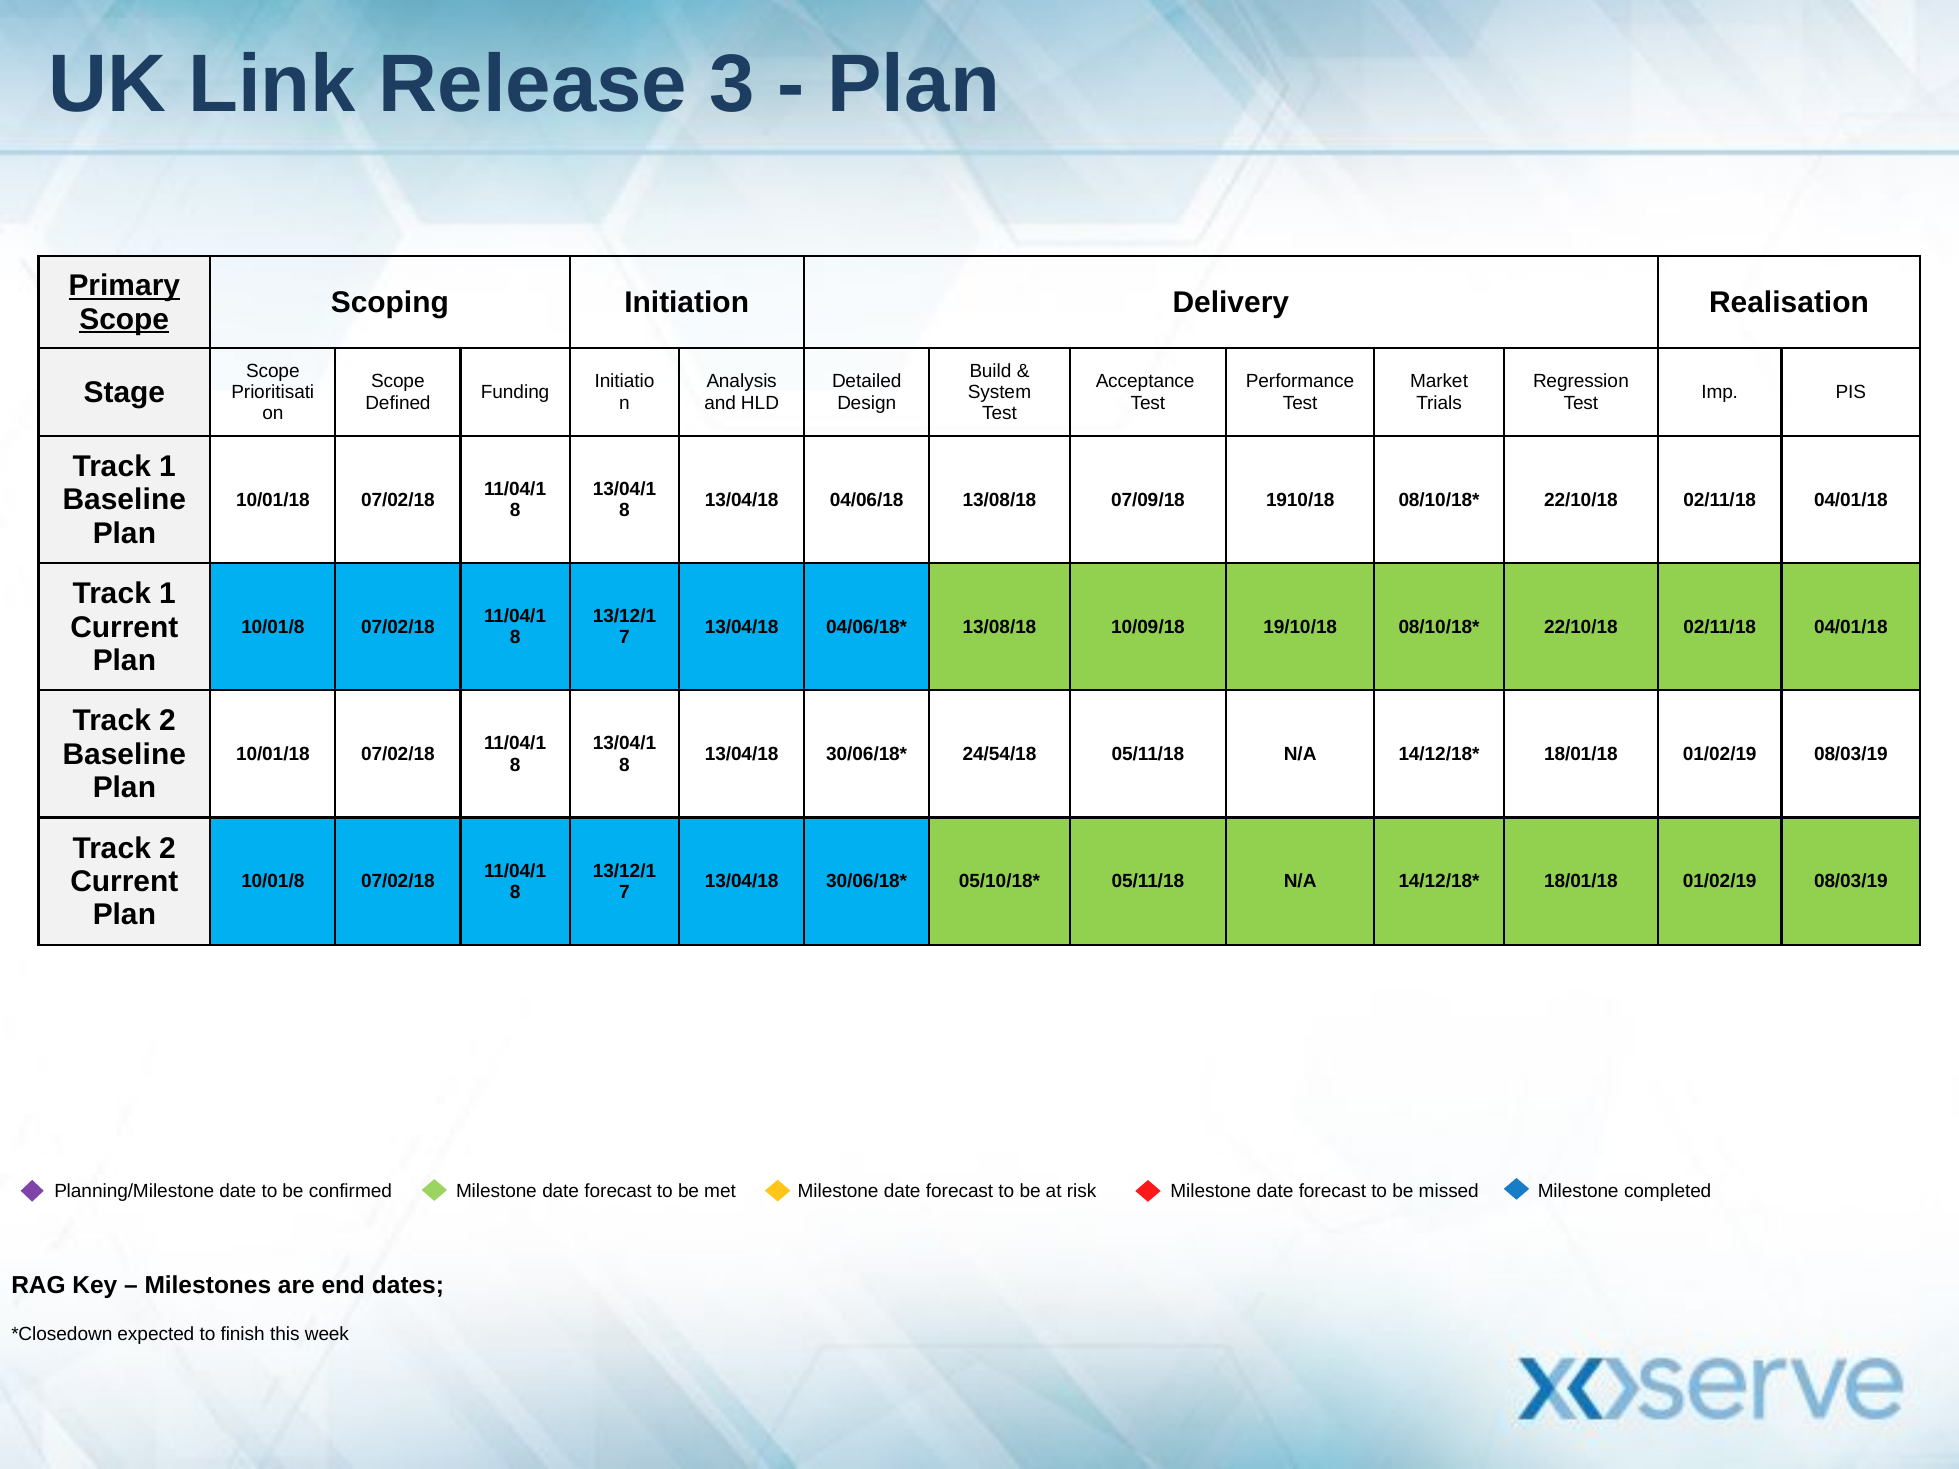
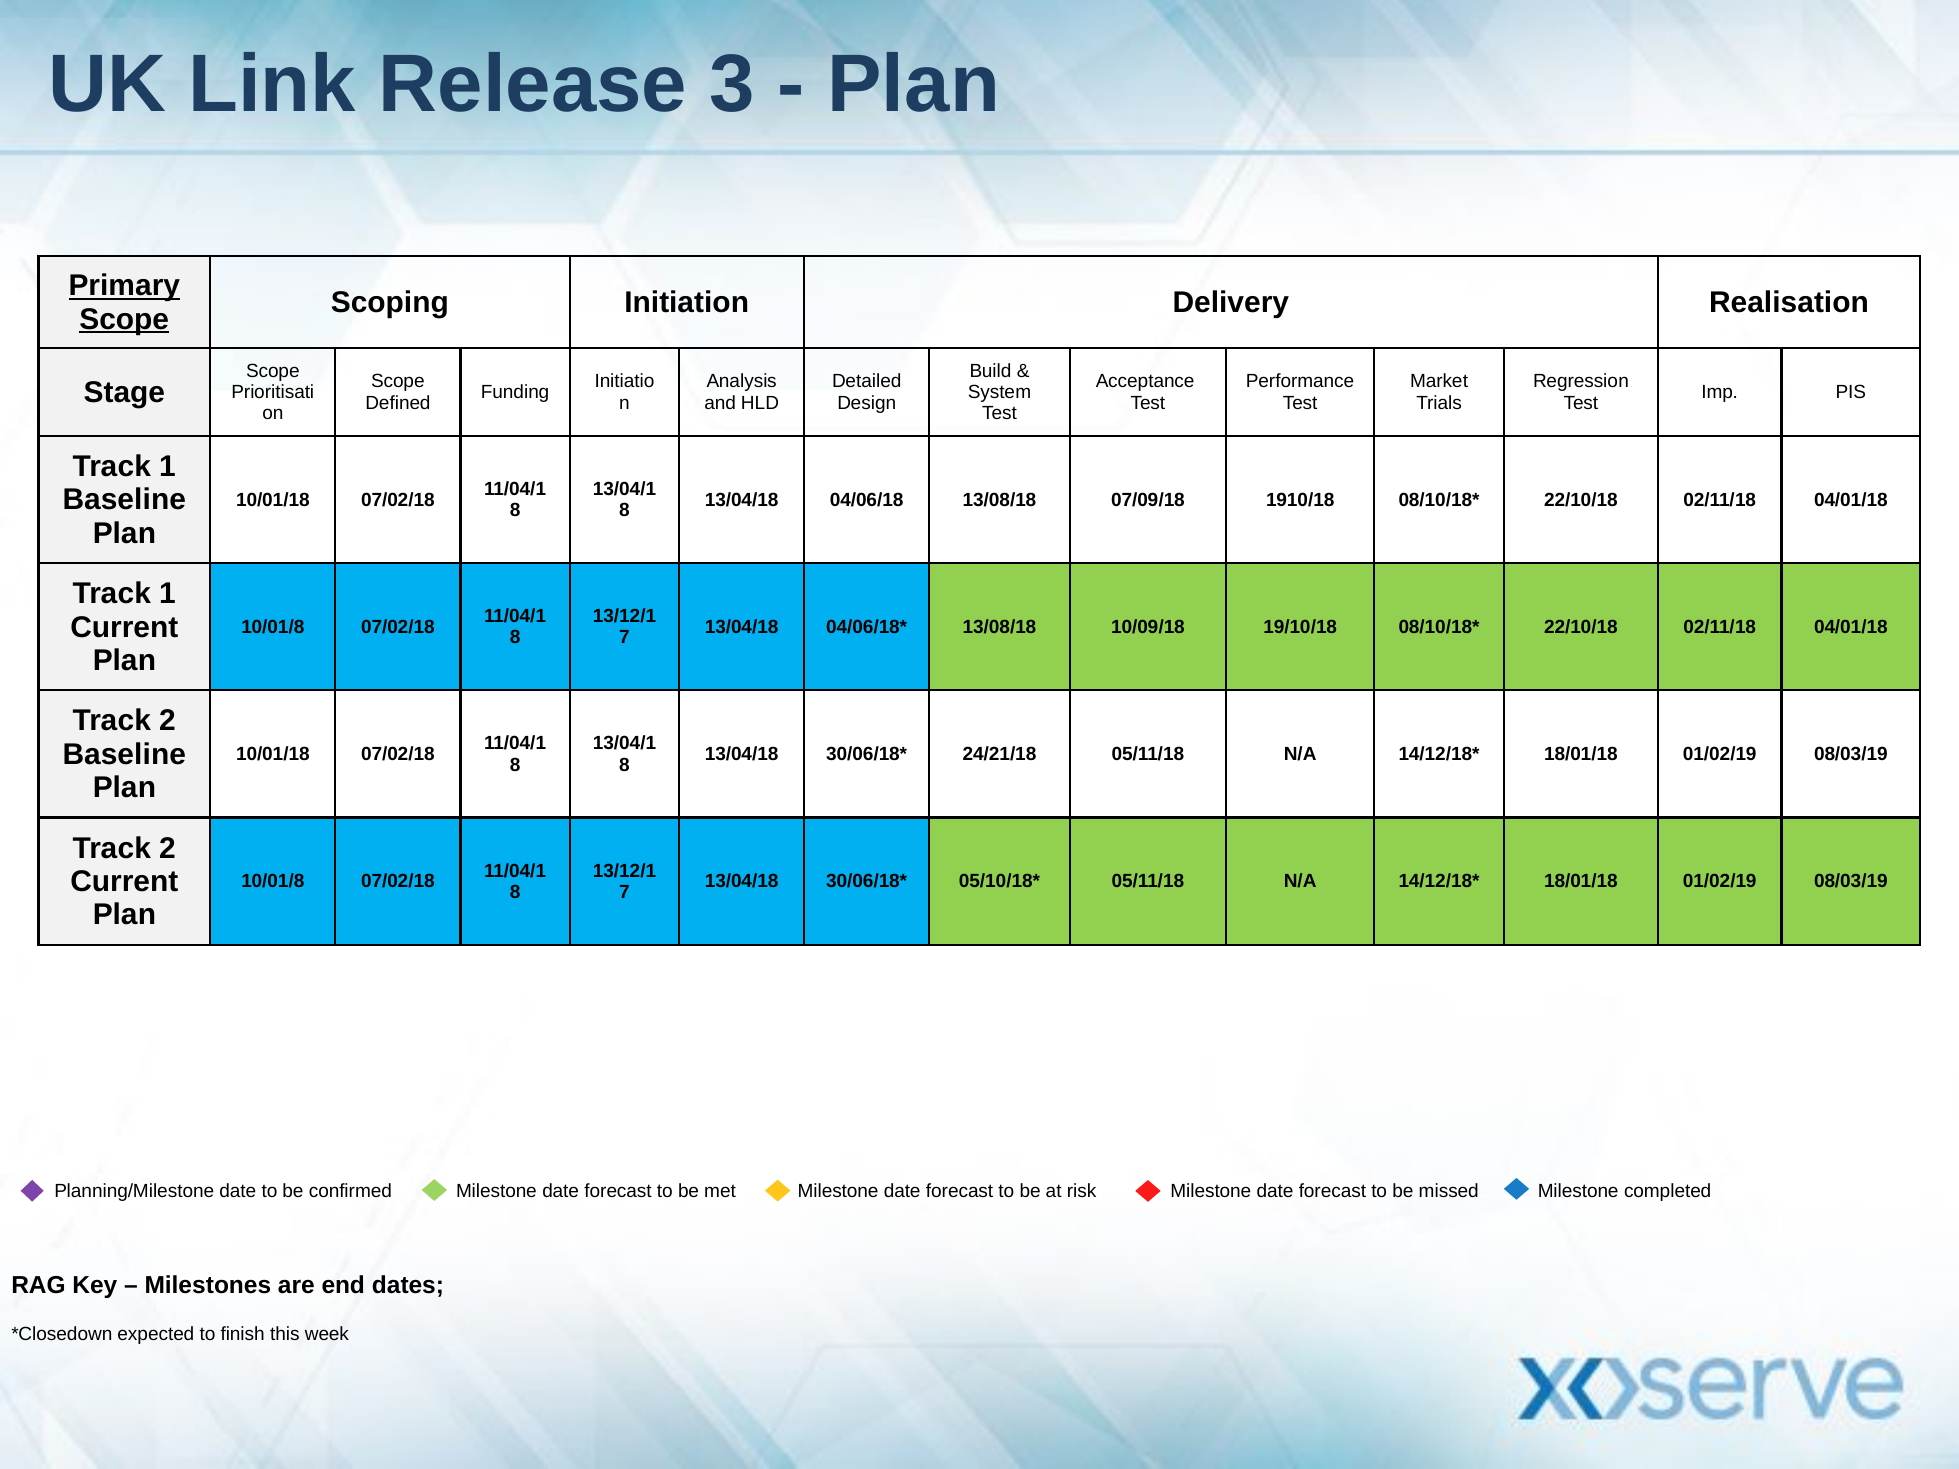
24/54/18: 24/54/18 -> 24/21/18
